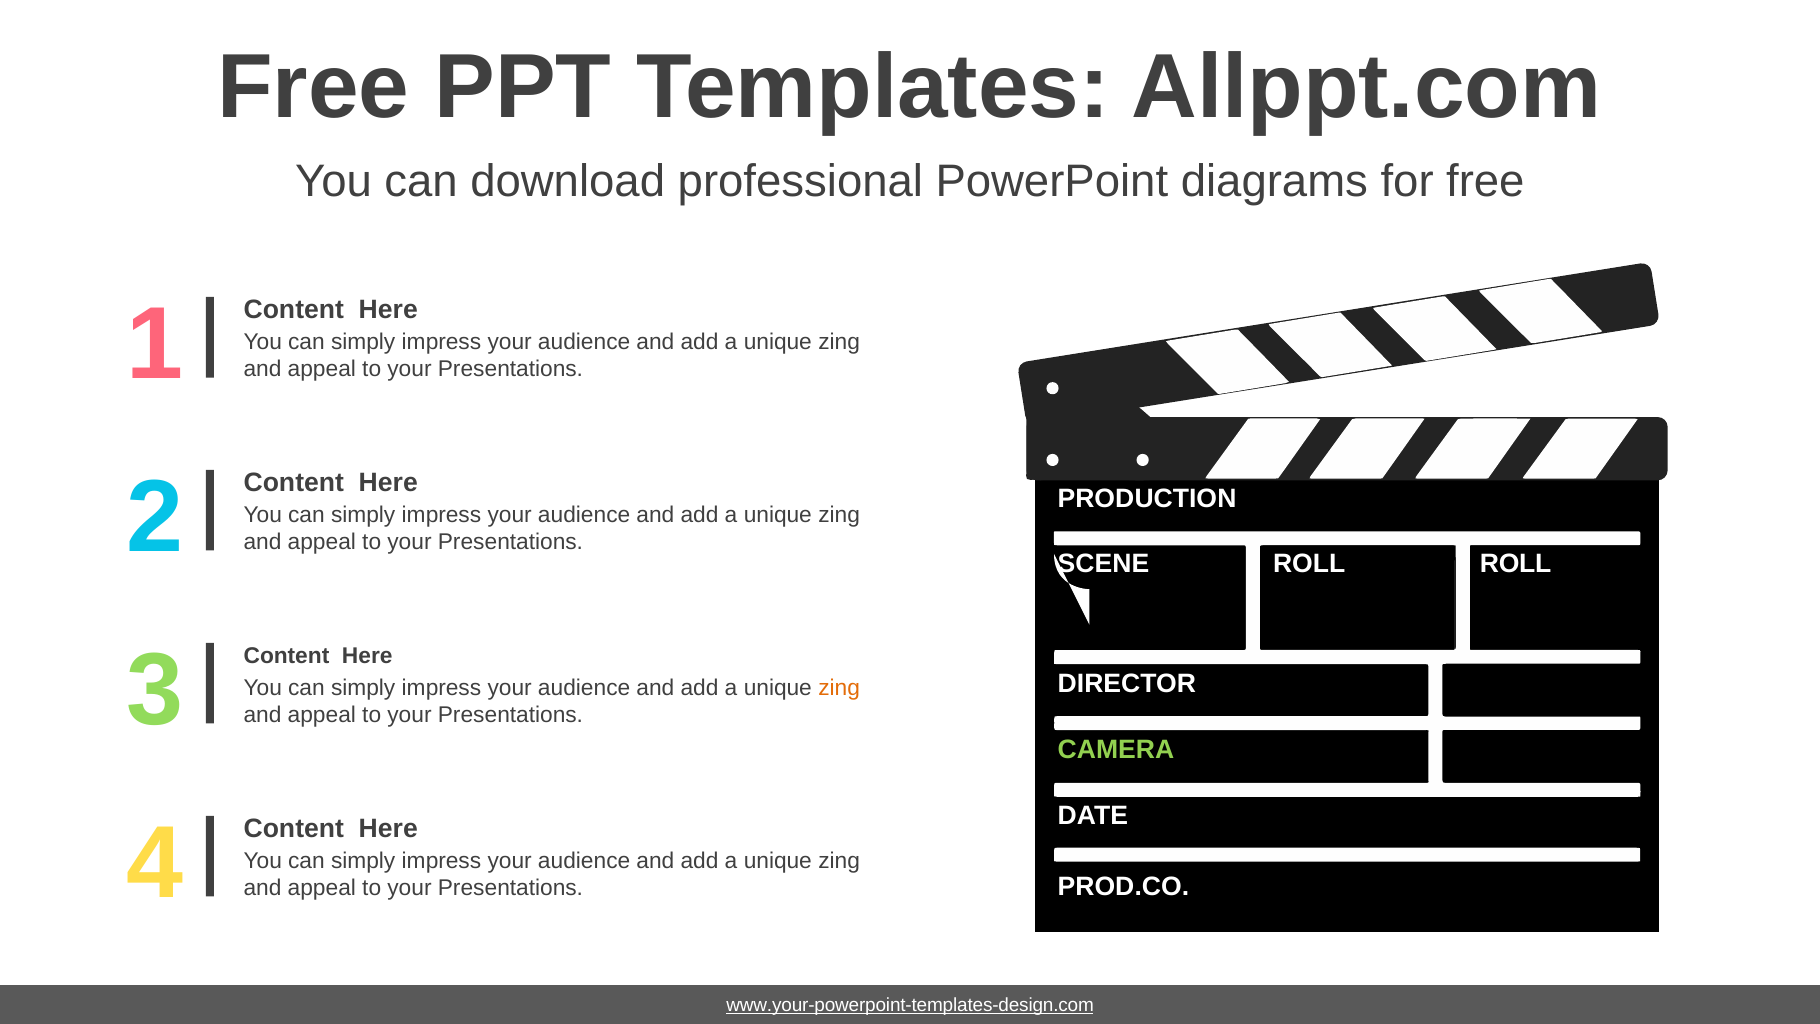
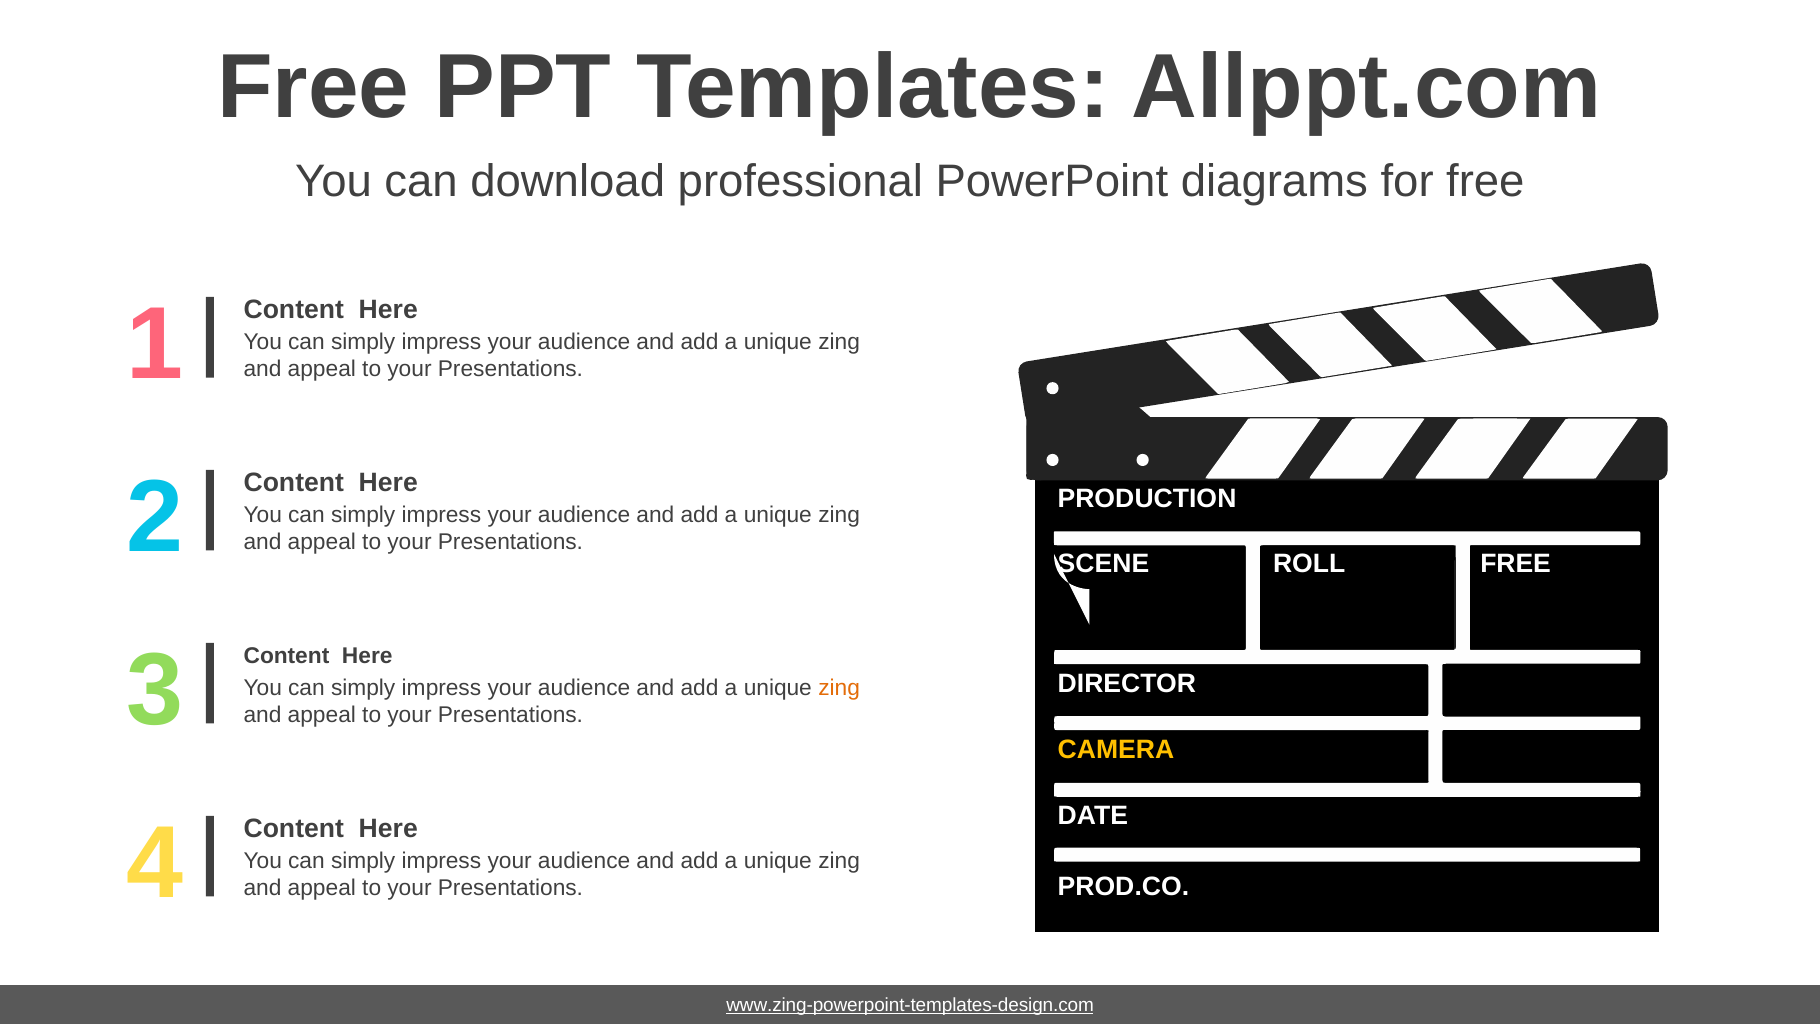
ROLL ROLL: ROLL -> FREE
CAMERA colour: light green -> yellow
www.your-powerpoint-templates-design.com: www.your-powerpoint-templates-design.com -> www.zing-powerpoint-templates-design.com
